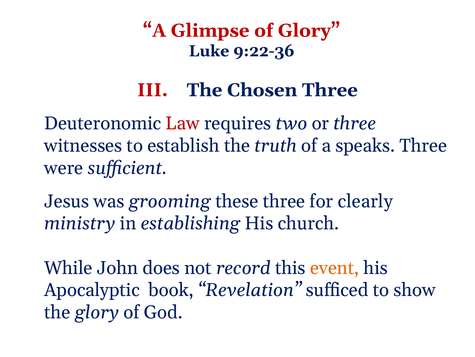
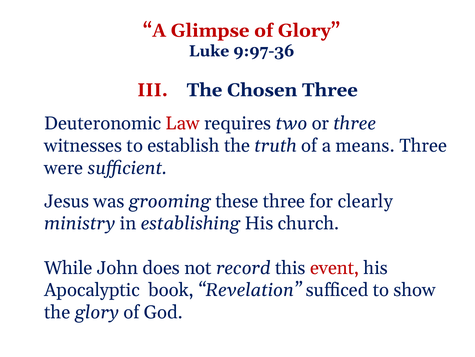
9:22-36: 9:22-36 -> 9:97-36
speaks: speaks -> means
event colour: orange -> red
